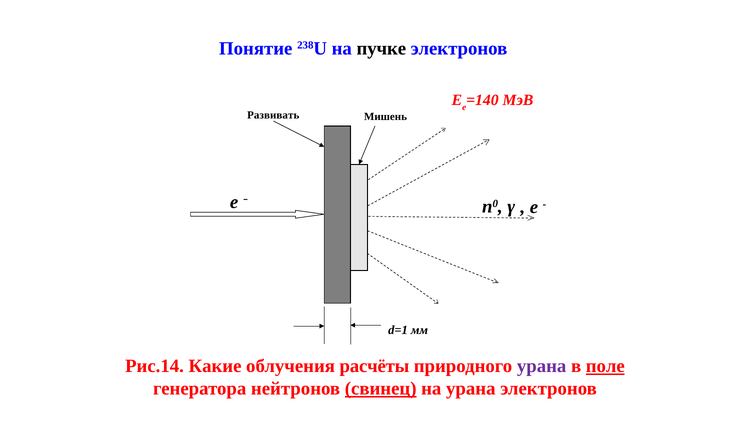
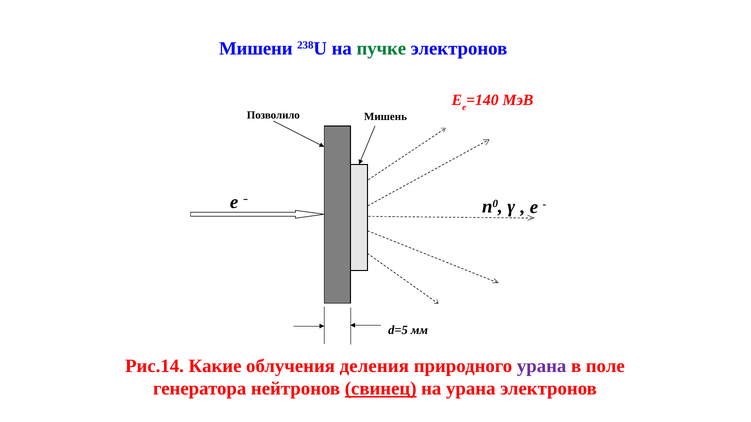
Понятие: Понятие -> Мишени
пучке colour: black -> green
Развивать: Развивать -> Позволило
d=1: d=1 -> d=5
расчёты: расчёты -> деления
поле underline: present -> none
